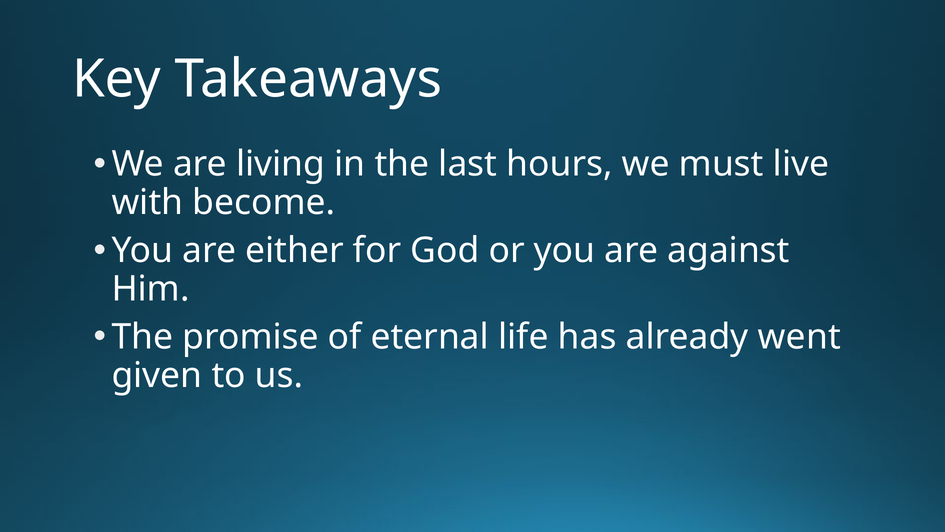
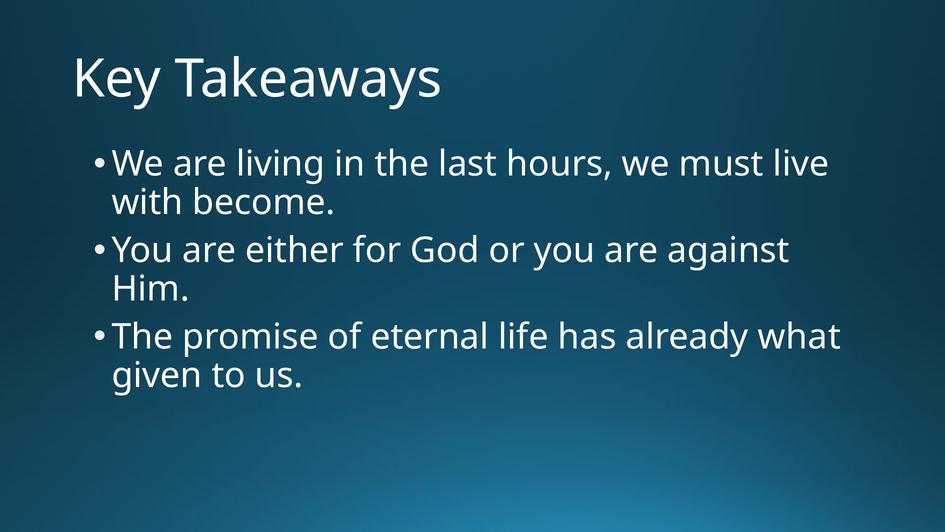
went: went -> what
